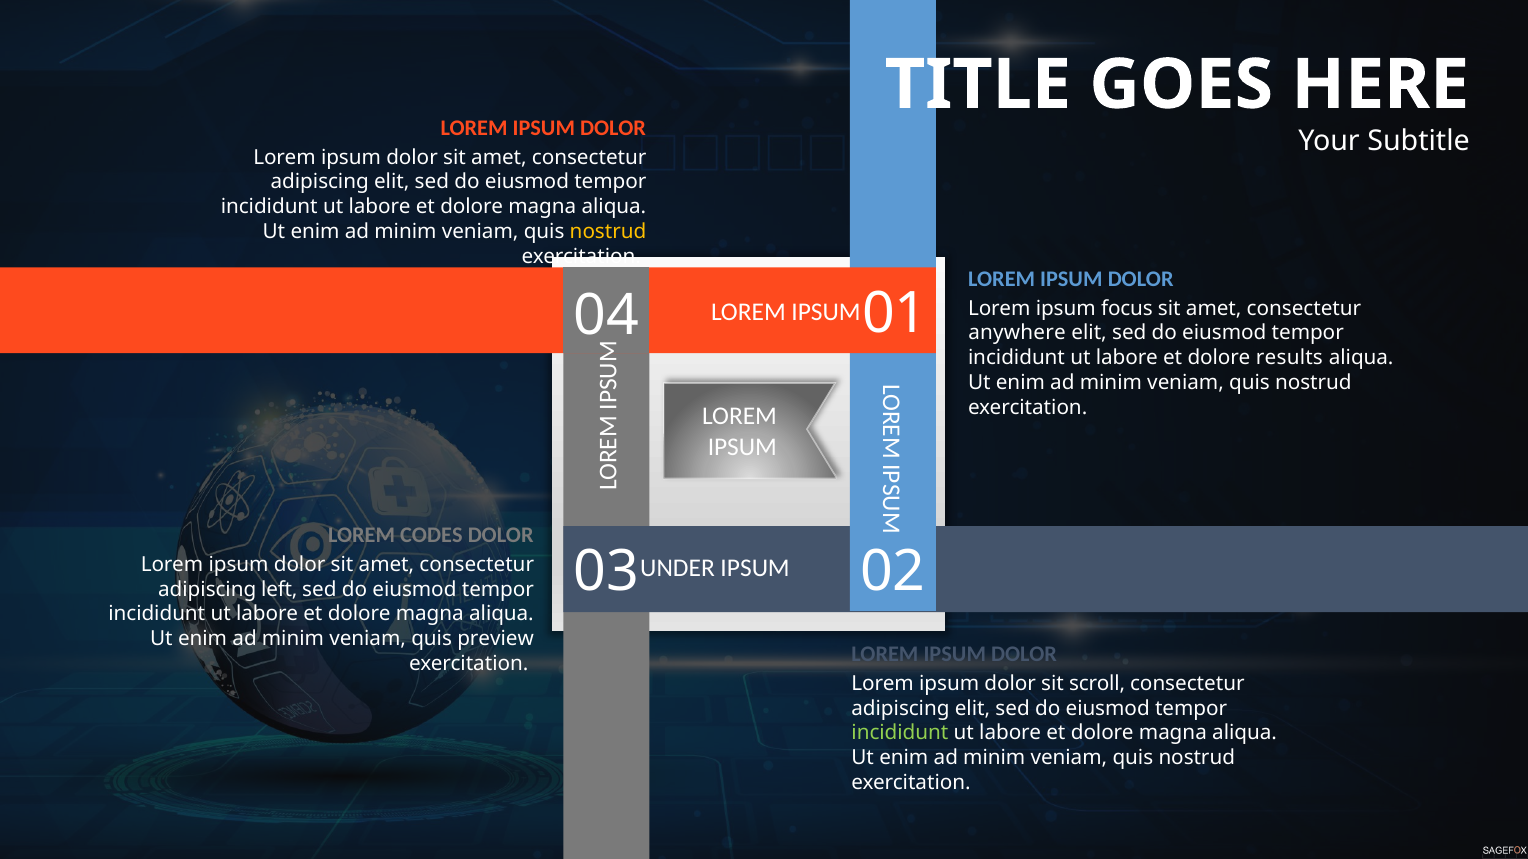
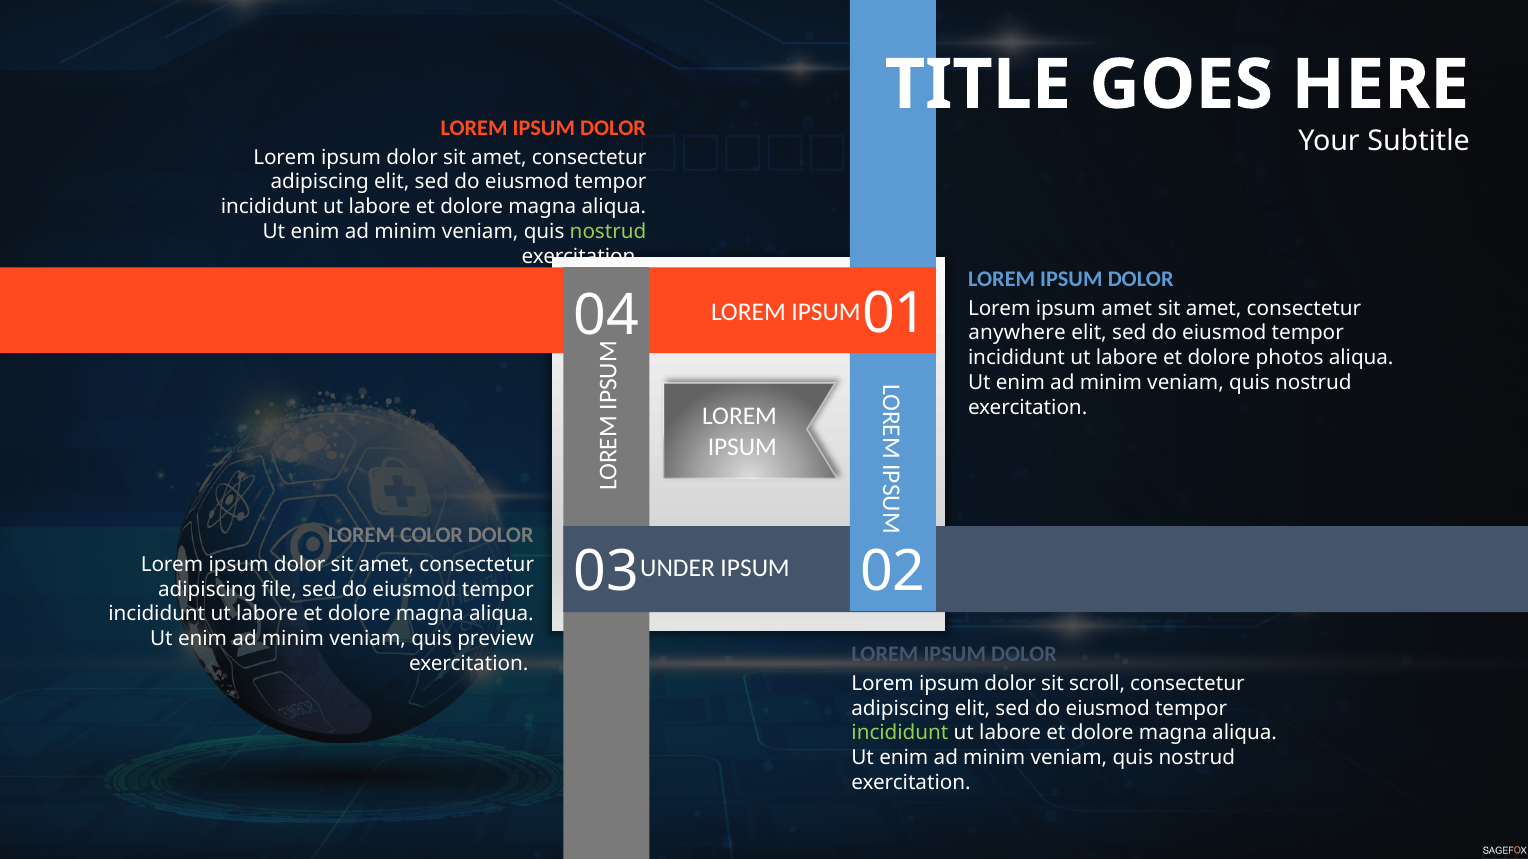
nostrud at (608, 232) colour: yellow -> light green
ipsum focus: focus -> amet
results: results -> photos
CODES: CODES -> COLOR
left: left -> file
